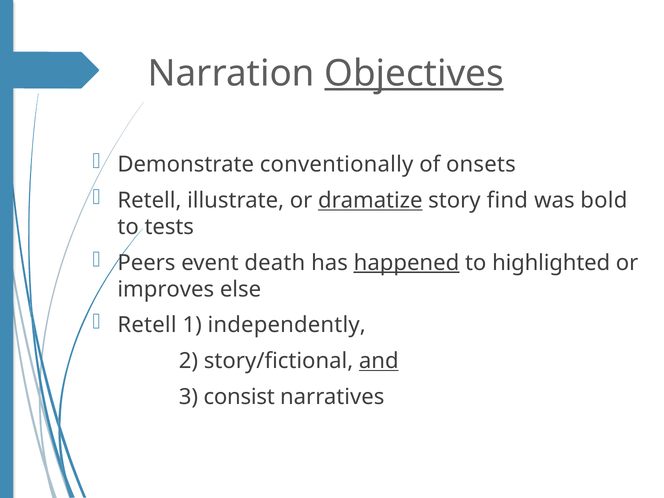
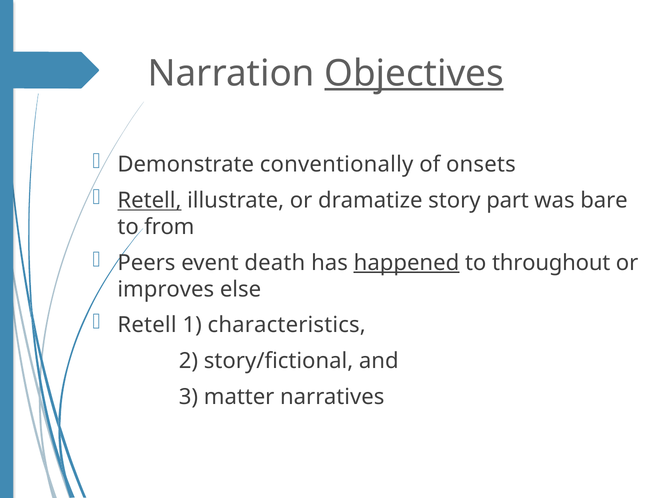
Retell at (149, 200) underline: none -> present
dramatize underline: present -> none
find: find -> part
bold: bold -> bare
tests: tests -> from
highlighted: highlighted -> throughout
independently: independently -> characteristics
and underline: present -> none
consist: consist -> matter
